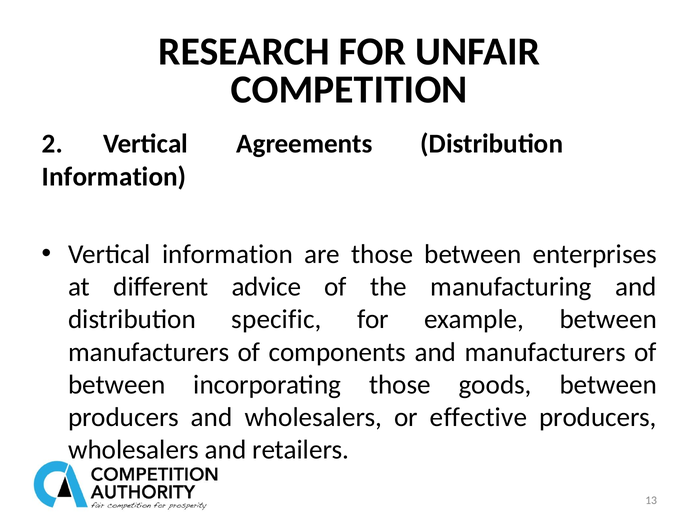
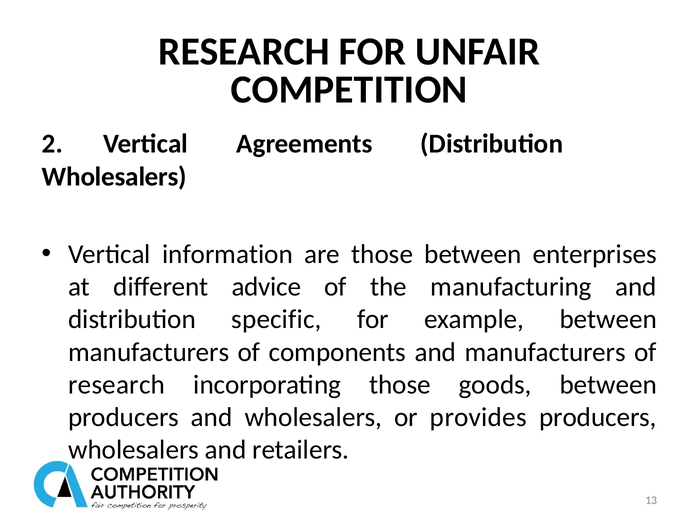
Information at (114, 177): Information -> Wholesalers
between at (117, 385): between -> research
effective: effective -> provides
